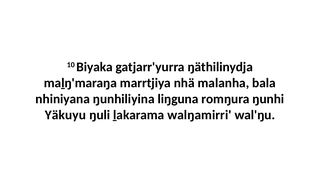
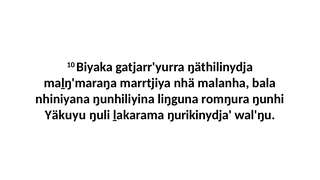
walŋamirri: walŋamirri -> ŋurikinydja
